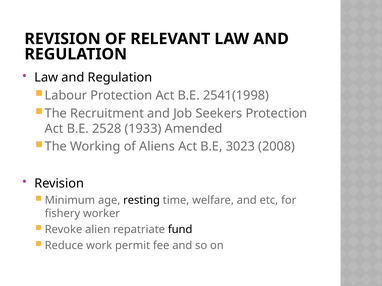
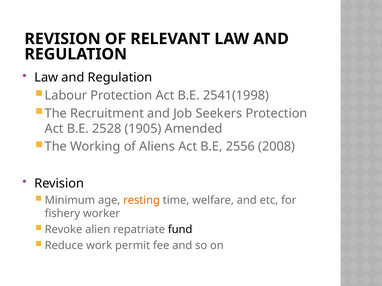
1933: 1933 -> 1905
3023: 3023 -> 2556
resting colour: black -> orange
